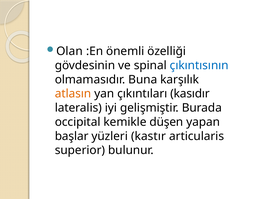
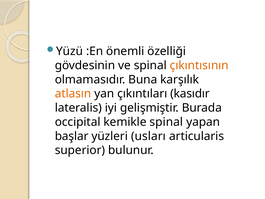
Olan: Olan -> Yüzü
çıkıntısının colour: blue -> orange
kemikle düşen: düşen -> spinal
kastır: kastır -> usları
